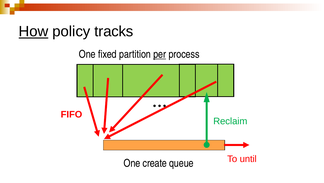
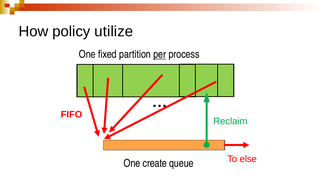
How underline: present -> none
tracks: tracks -> utilize
until: until -> else
